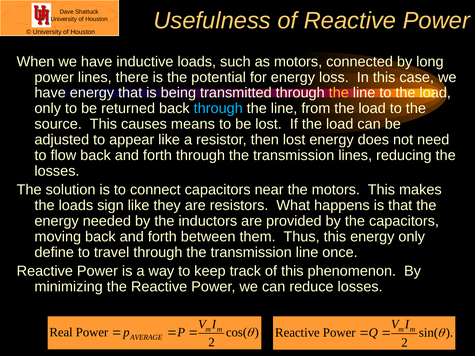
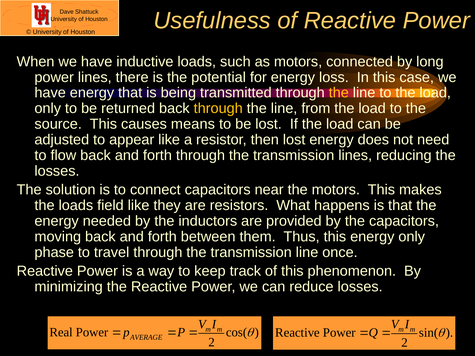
through at (218, 109) colour: light blue -> yellow
sign: sign -> field
define: define -> phase
